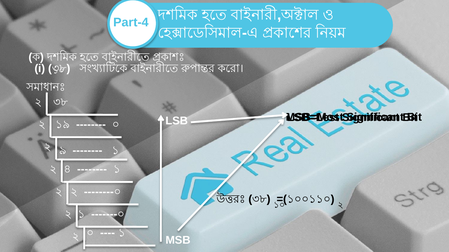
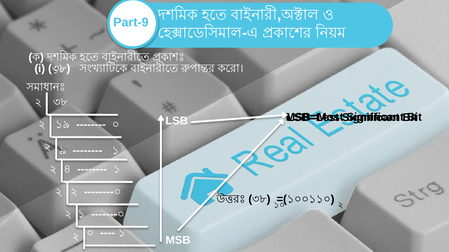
Part-4: Part-4 -> Part-9
